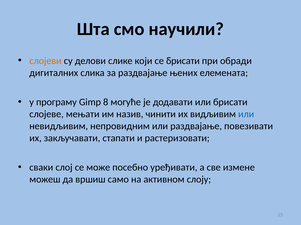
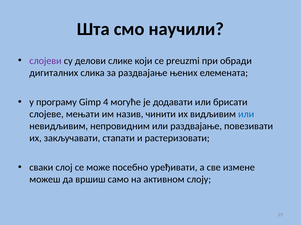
слојеви colour: orange -> purple
се брисати: брисати -> preuzmi
8: 8 -> 4
